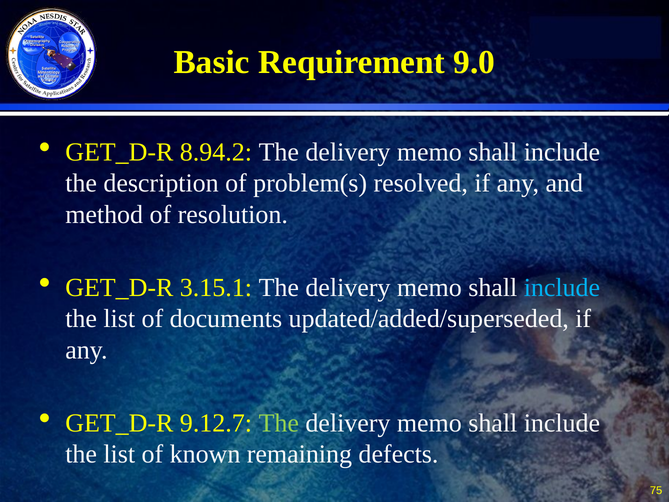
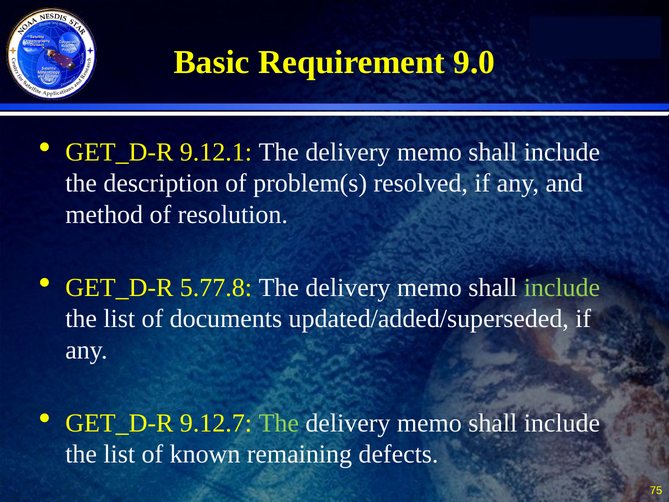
8.94.2: 8.94.2 -> 9.12.1
3.15.1: 3.15.1 -> 5.77.8
include at (562, 287) colour: light blue -> light green
